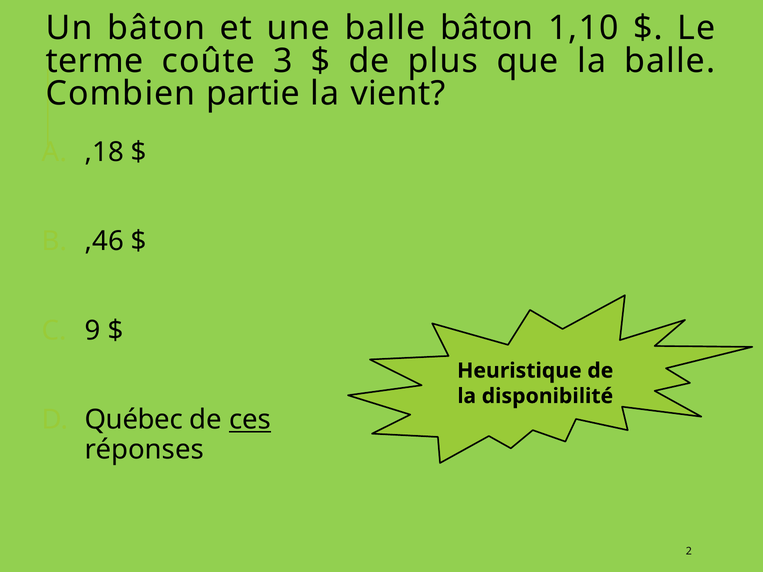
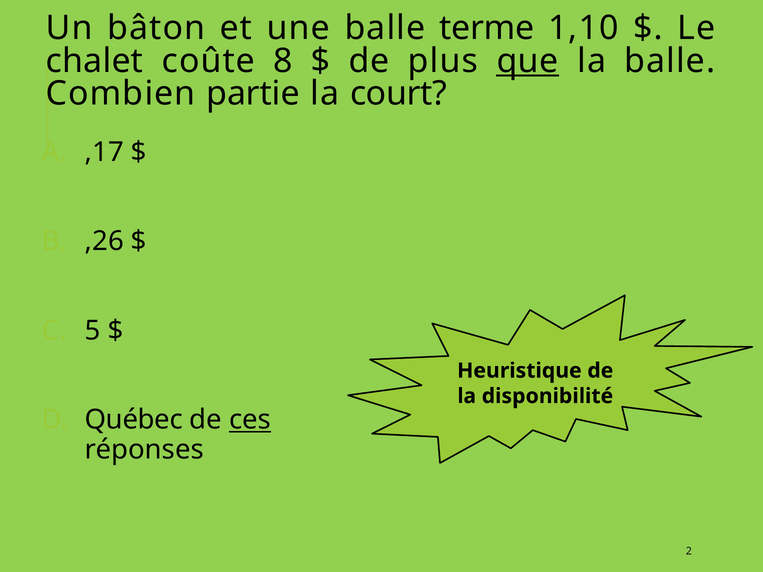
balle bâton: bâton -> terme
terme: terme -> chalet
3: 3 -> 8
que underline: none -> present
vient: vient -> court
,18: ,18 -> ,17
,46: ,46 -> ,26
9: 9 -> 5
